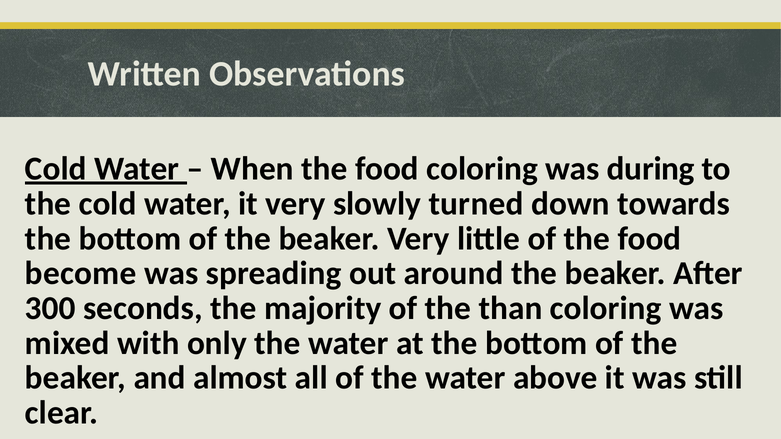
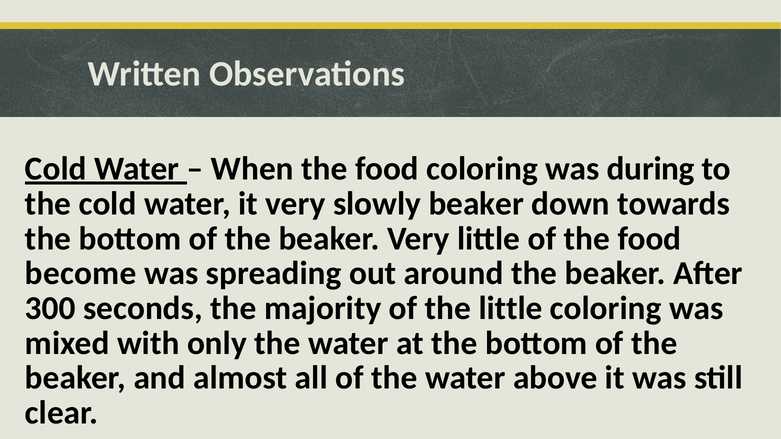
slowly turned: turned -> beaker
the than: than -> little
